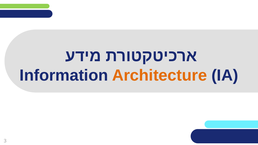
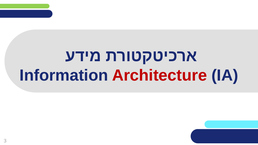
Architecture colour: orange -> red
